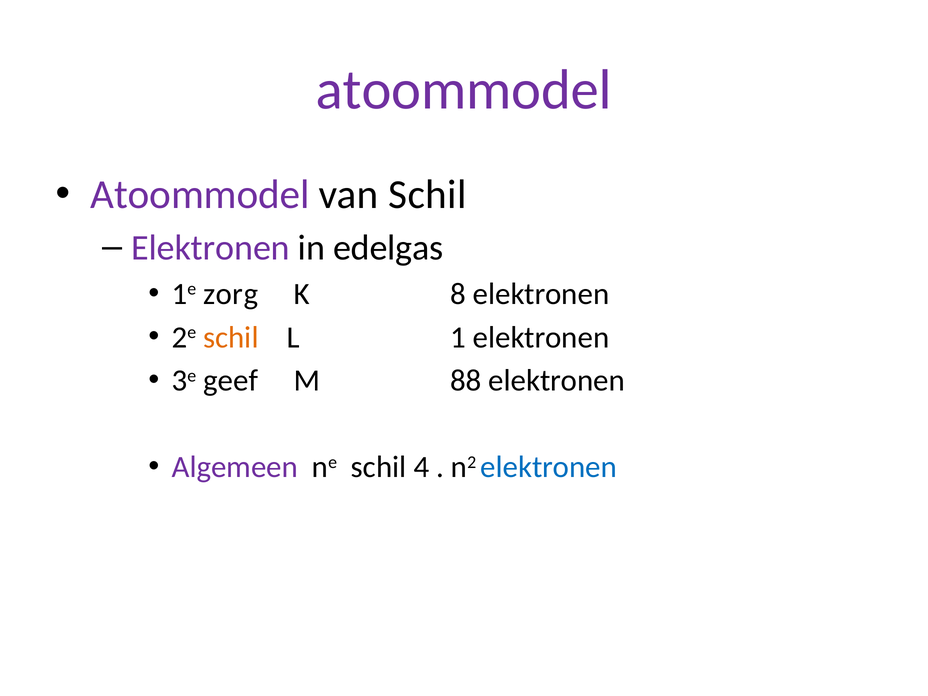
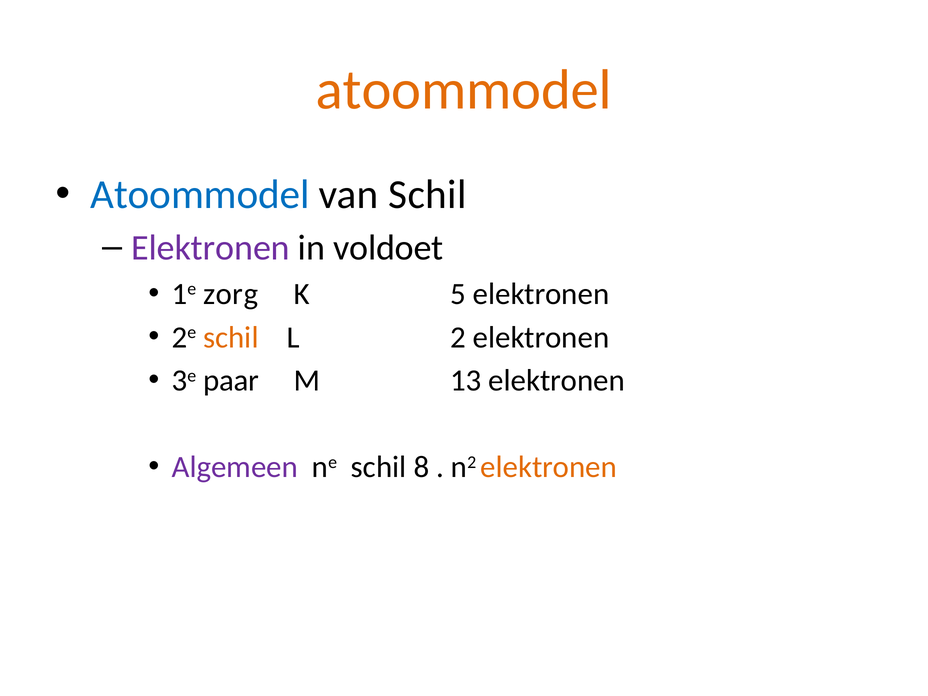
atoommodel at (464, 90) colour: purple -> orange
Atoommodel at (200, 195) colour: purple -> blue
edelgas: edelgas -> voldoet
8: 8 -> 5
1: 1 -> 2
geef: geef -> paar
88: 88 -> 13
4: 4 -> 8
elektronen at (549, 467) colour: blue -> orange
